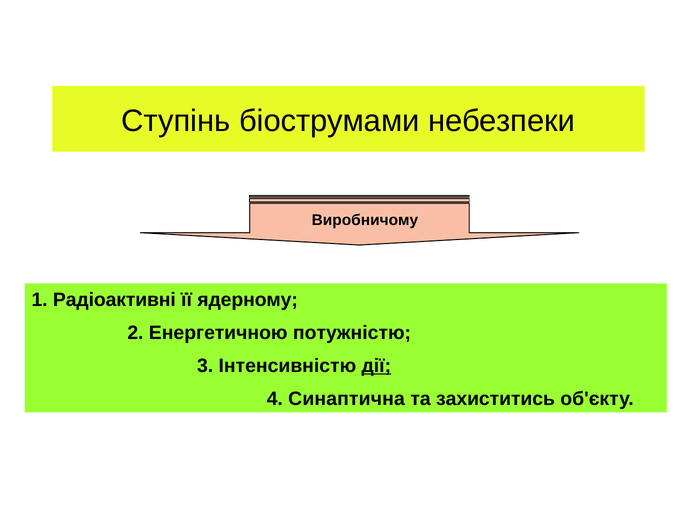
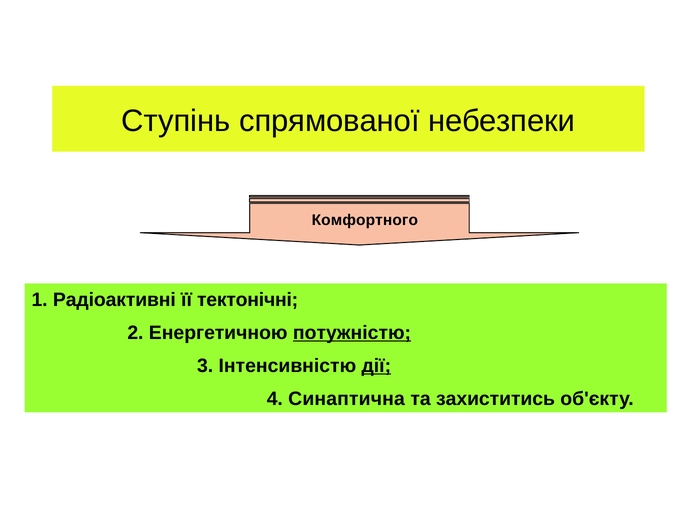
біострумами: біострумами -> спрямованої
Виробничому: Виробничому -> Комфортного
ядерному: ядерному -> тектонічні
потужністю underline: none -> present
